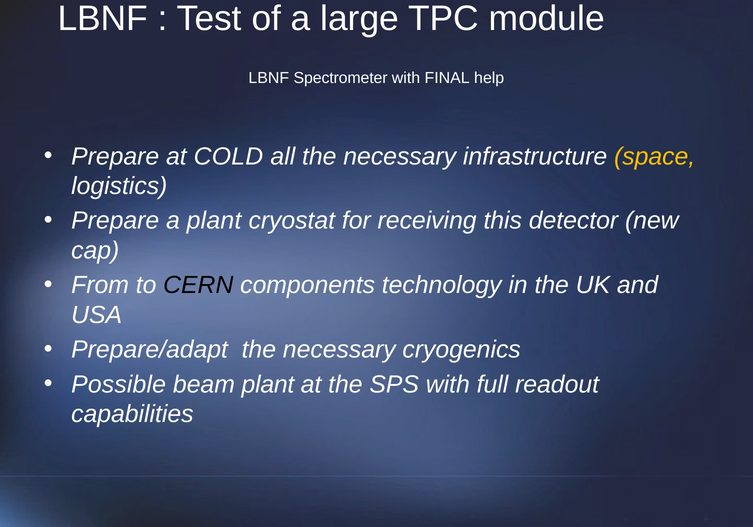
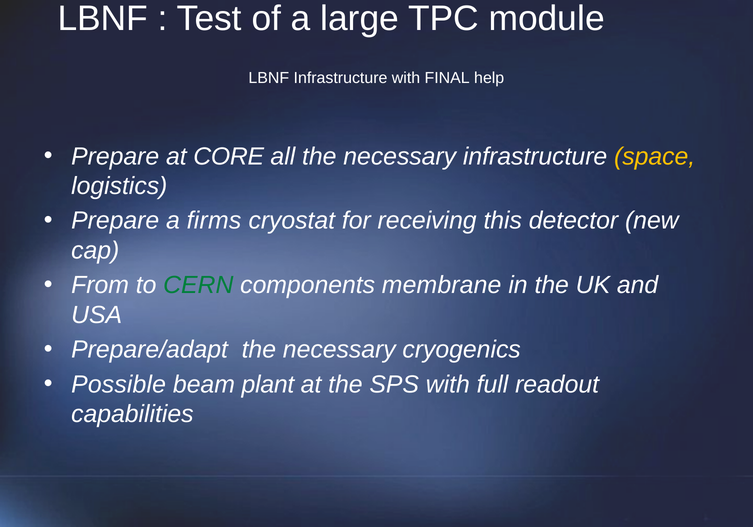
LBNF Spectrometer: Spectrometer -> Infrastructure
COLD: COLD -> CORE
a plant: plant -> firms
CERN colour: black -> green
technology: technology -> membrane
